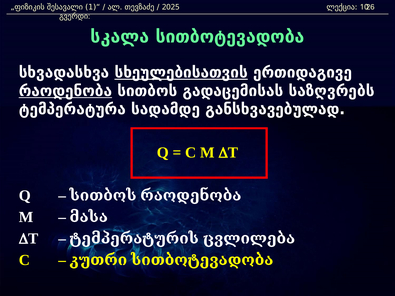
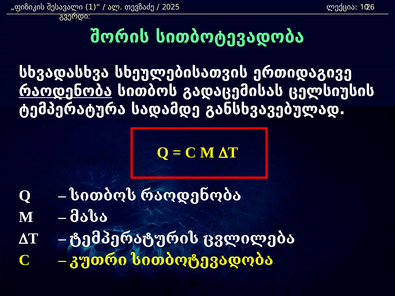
სკალა: სკალა -> შორის
სხეულებისათვის underline: present -> none
საზღვრებს: საზღვრებს -> ცელსიუსის
